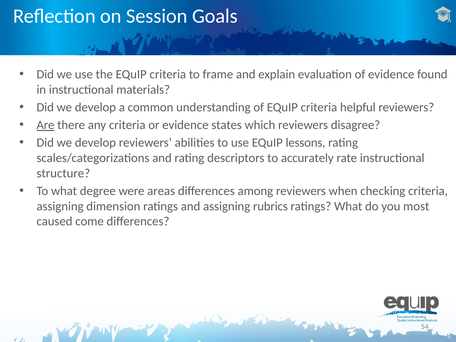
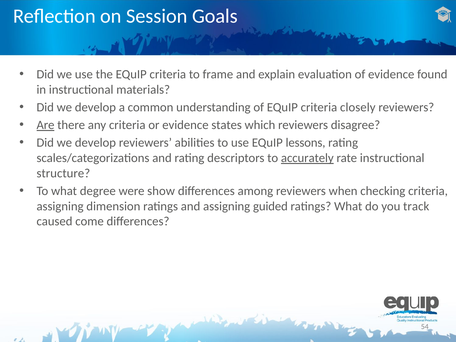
helpful: helpful -> closely
accurately underline: none -> present
areas: areas -> show
rubrics: rubrics -> guided
most: most -> track
